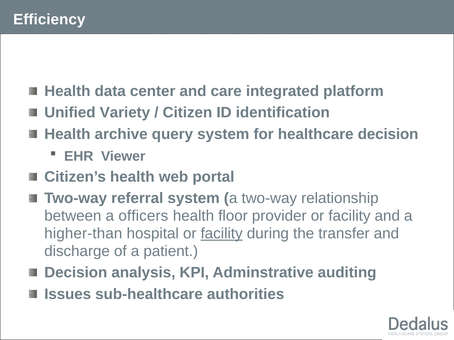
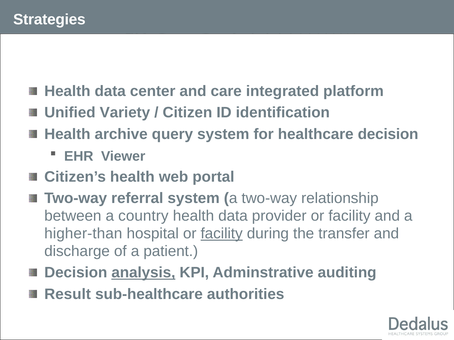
Efficiency: Efficiency -> Strategies
officers: officers -> country
floor at (233, 216): floor -> data
analysis underline: none -> present
Issues: Issues -> Result
